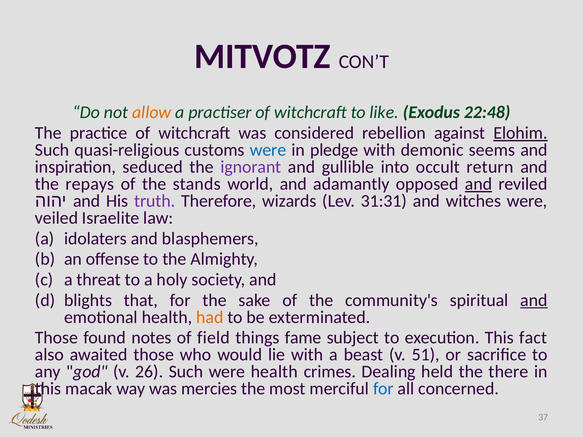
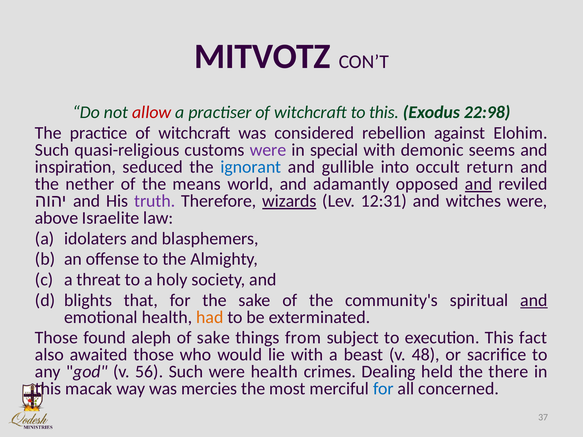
allow colour: orange -> red
to like: like -> this
22:48: 22:48 -> 22:98
Elohim underline: present -> none
were at (268, 150) colour: blue -> purple
pledge: pledge -> special
ignorant colour: purple -> blue
repays: repays -> nether
stands: stands -> means
wizards underline: none -> present
31:31: 31:31 -> 12:31
veiled: veiled -> above
notes: notes -> aleph
of field: field -> sake
fame: fame -> from
51: 51 -> 48
26: 26 -> 56
